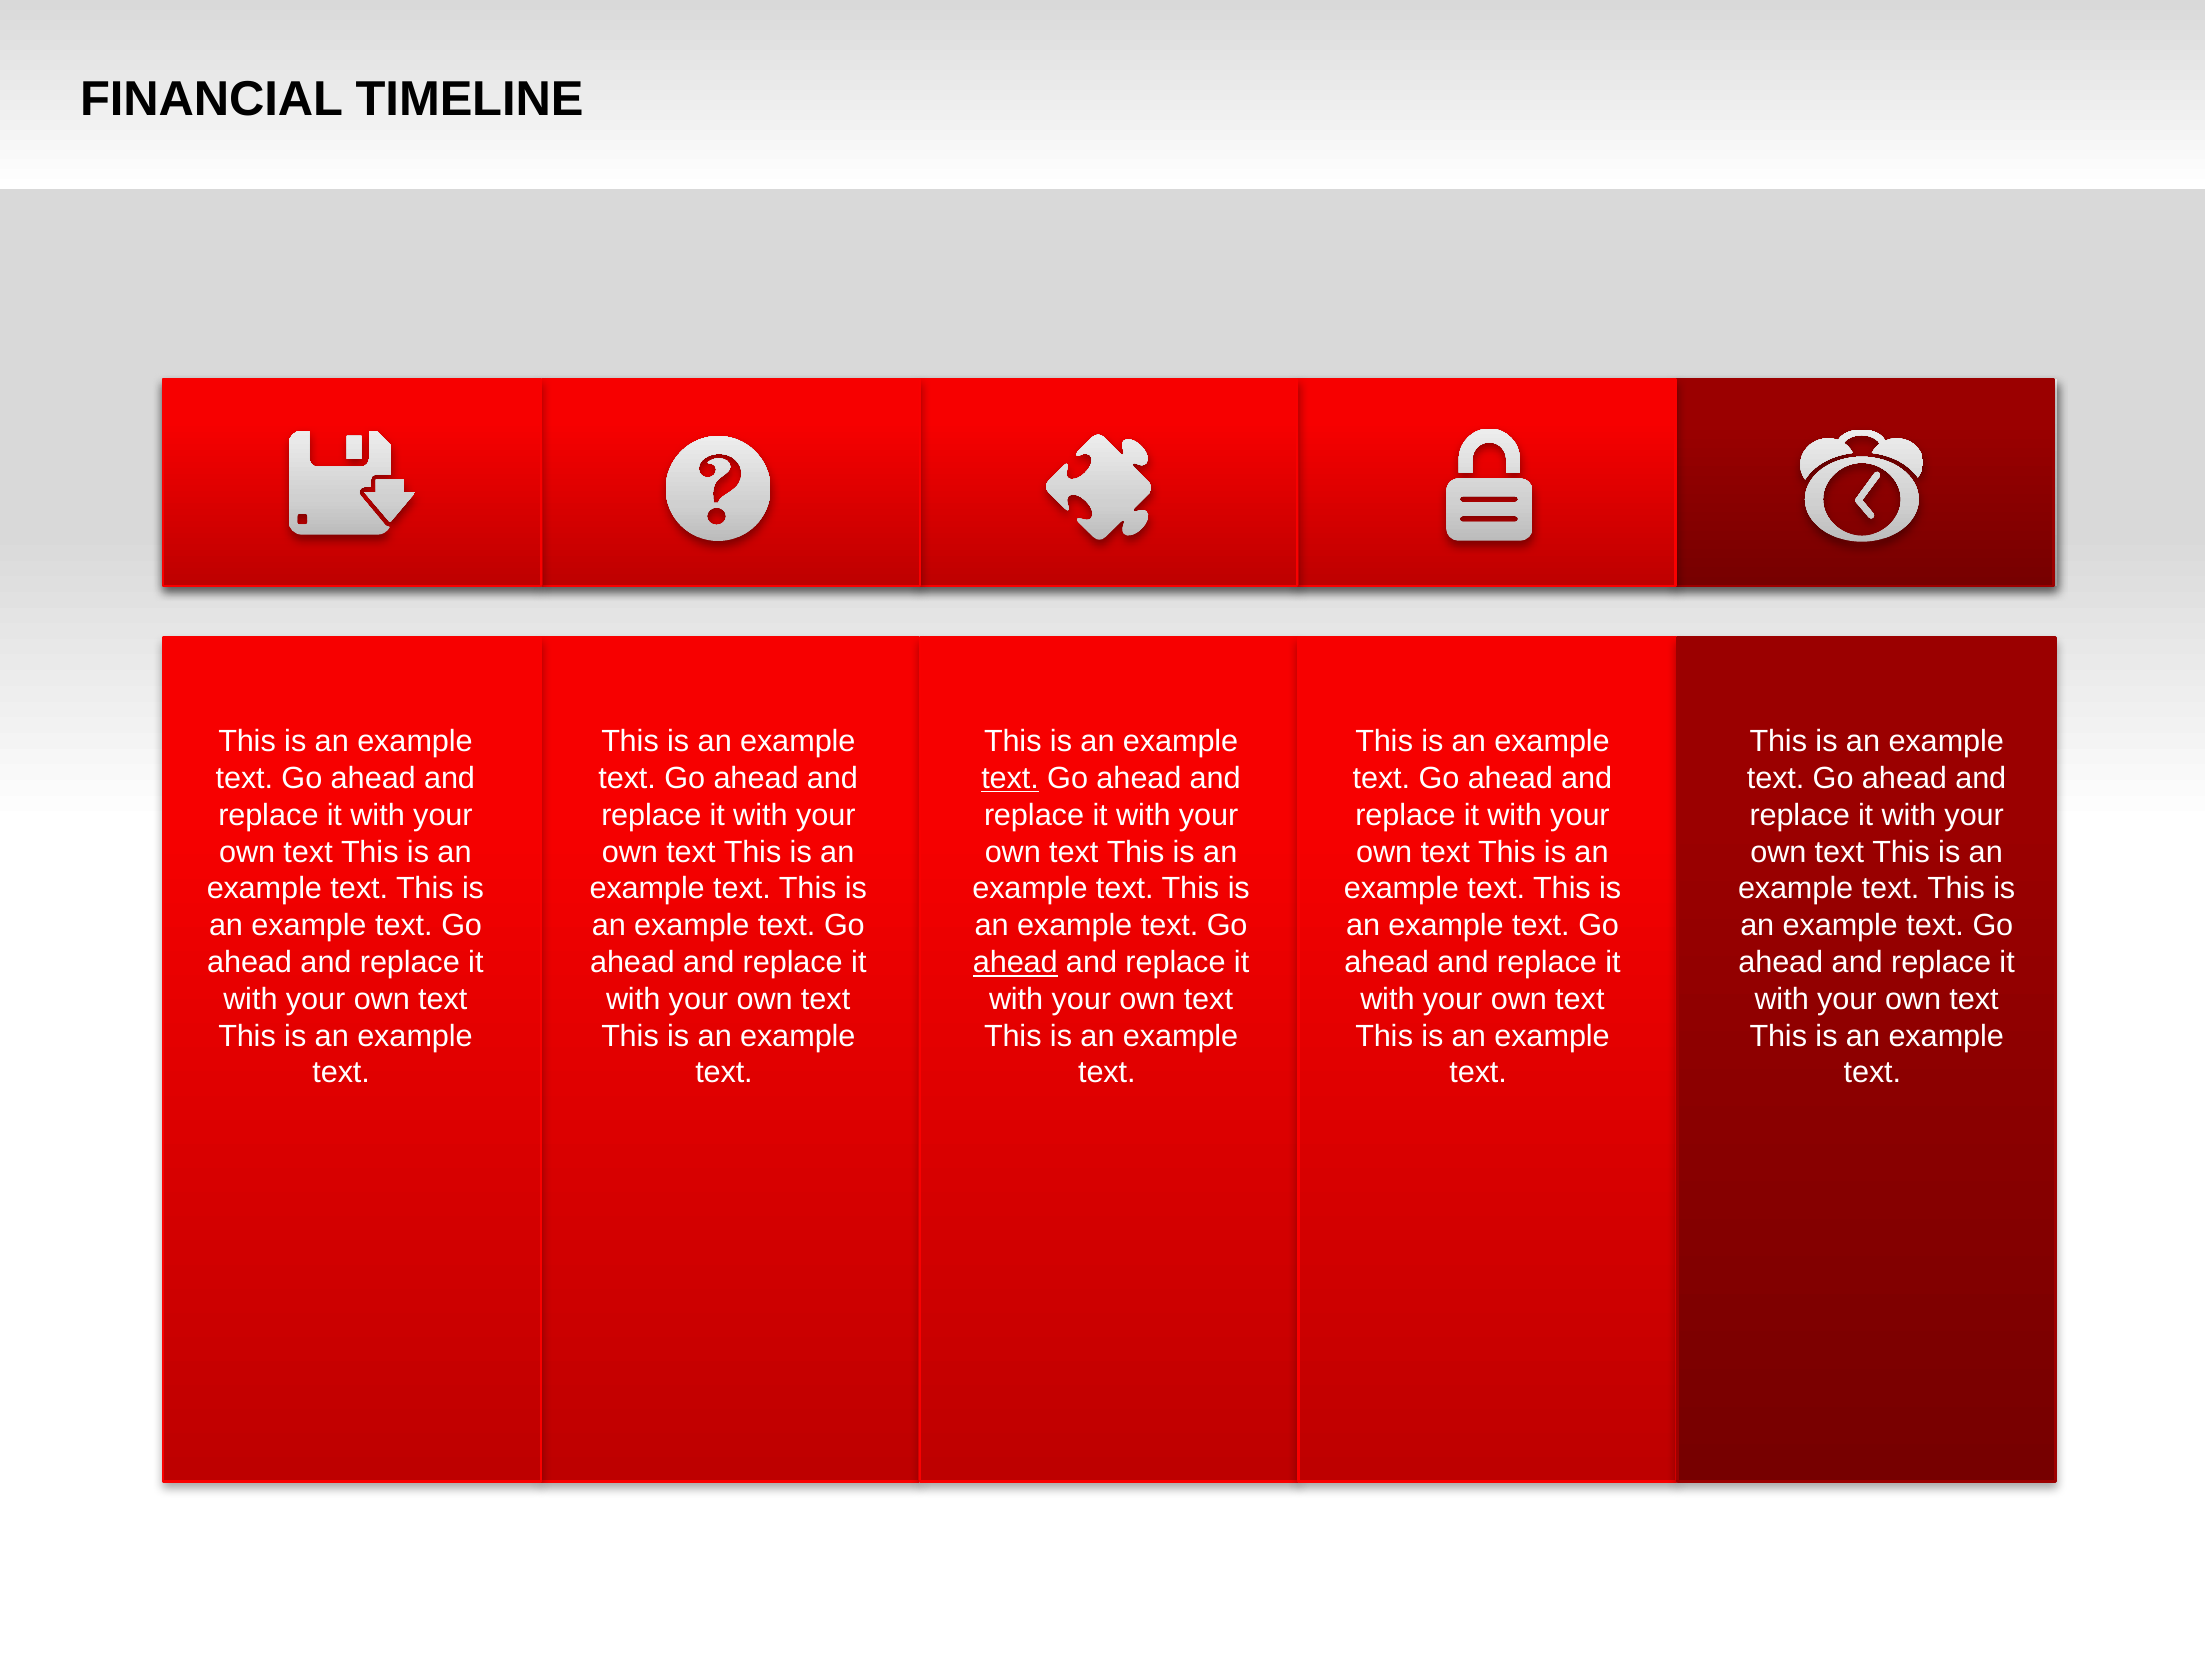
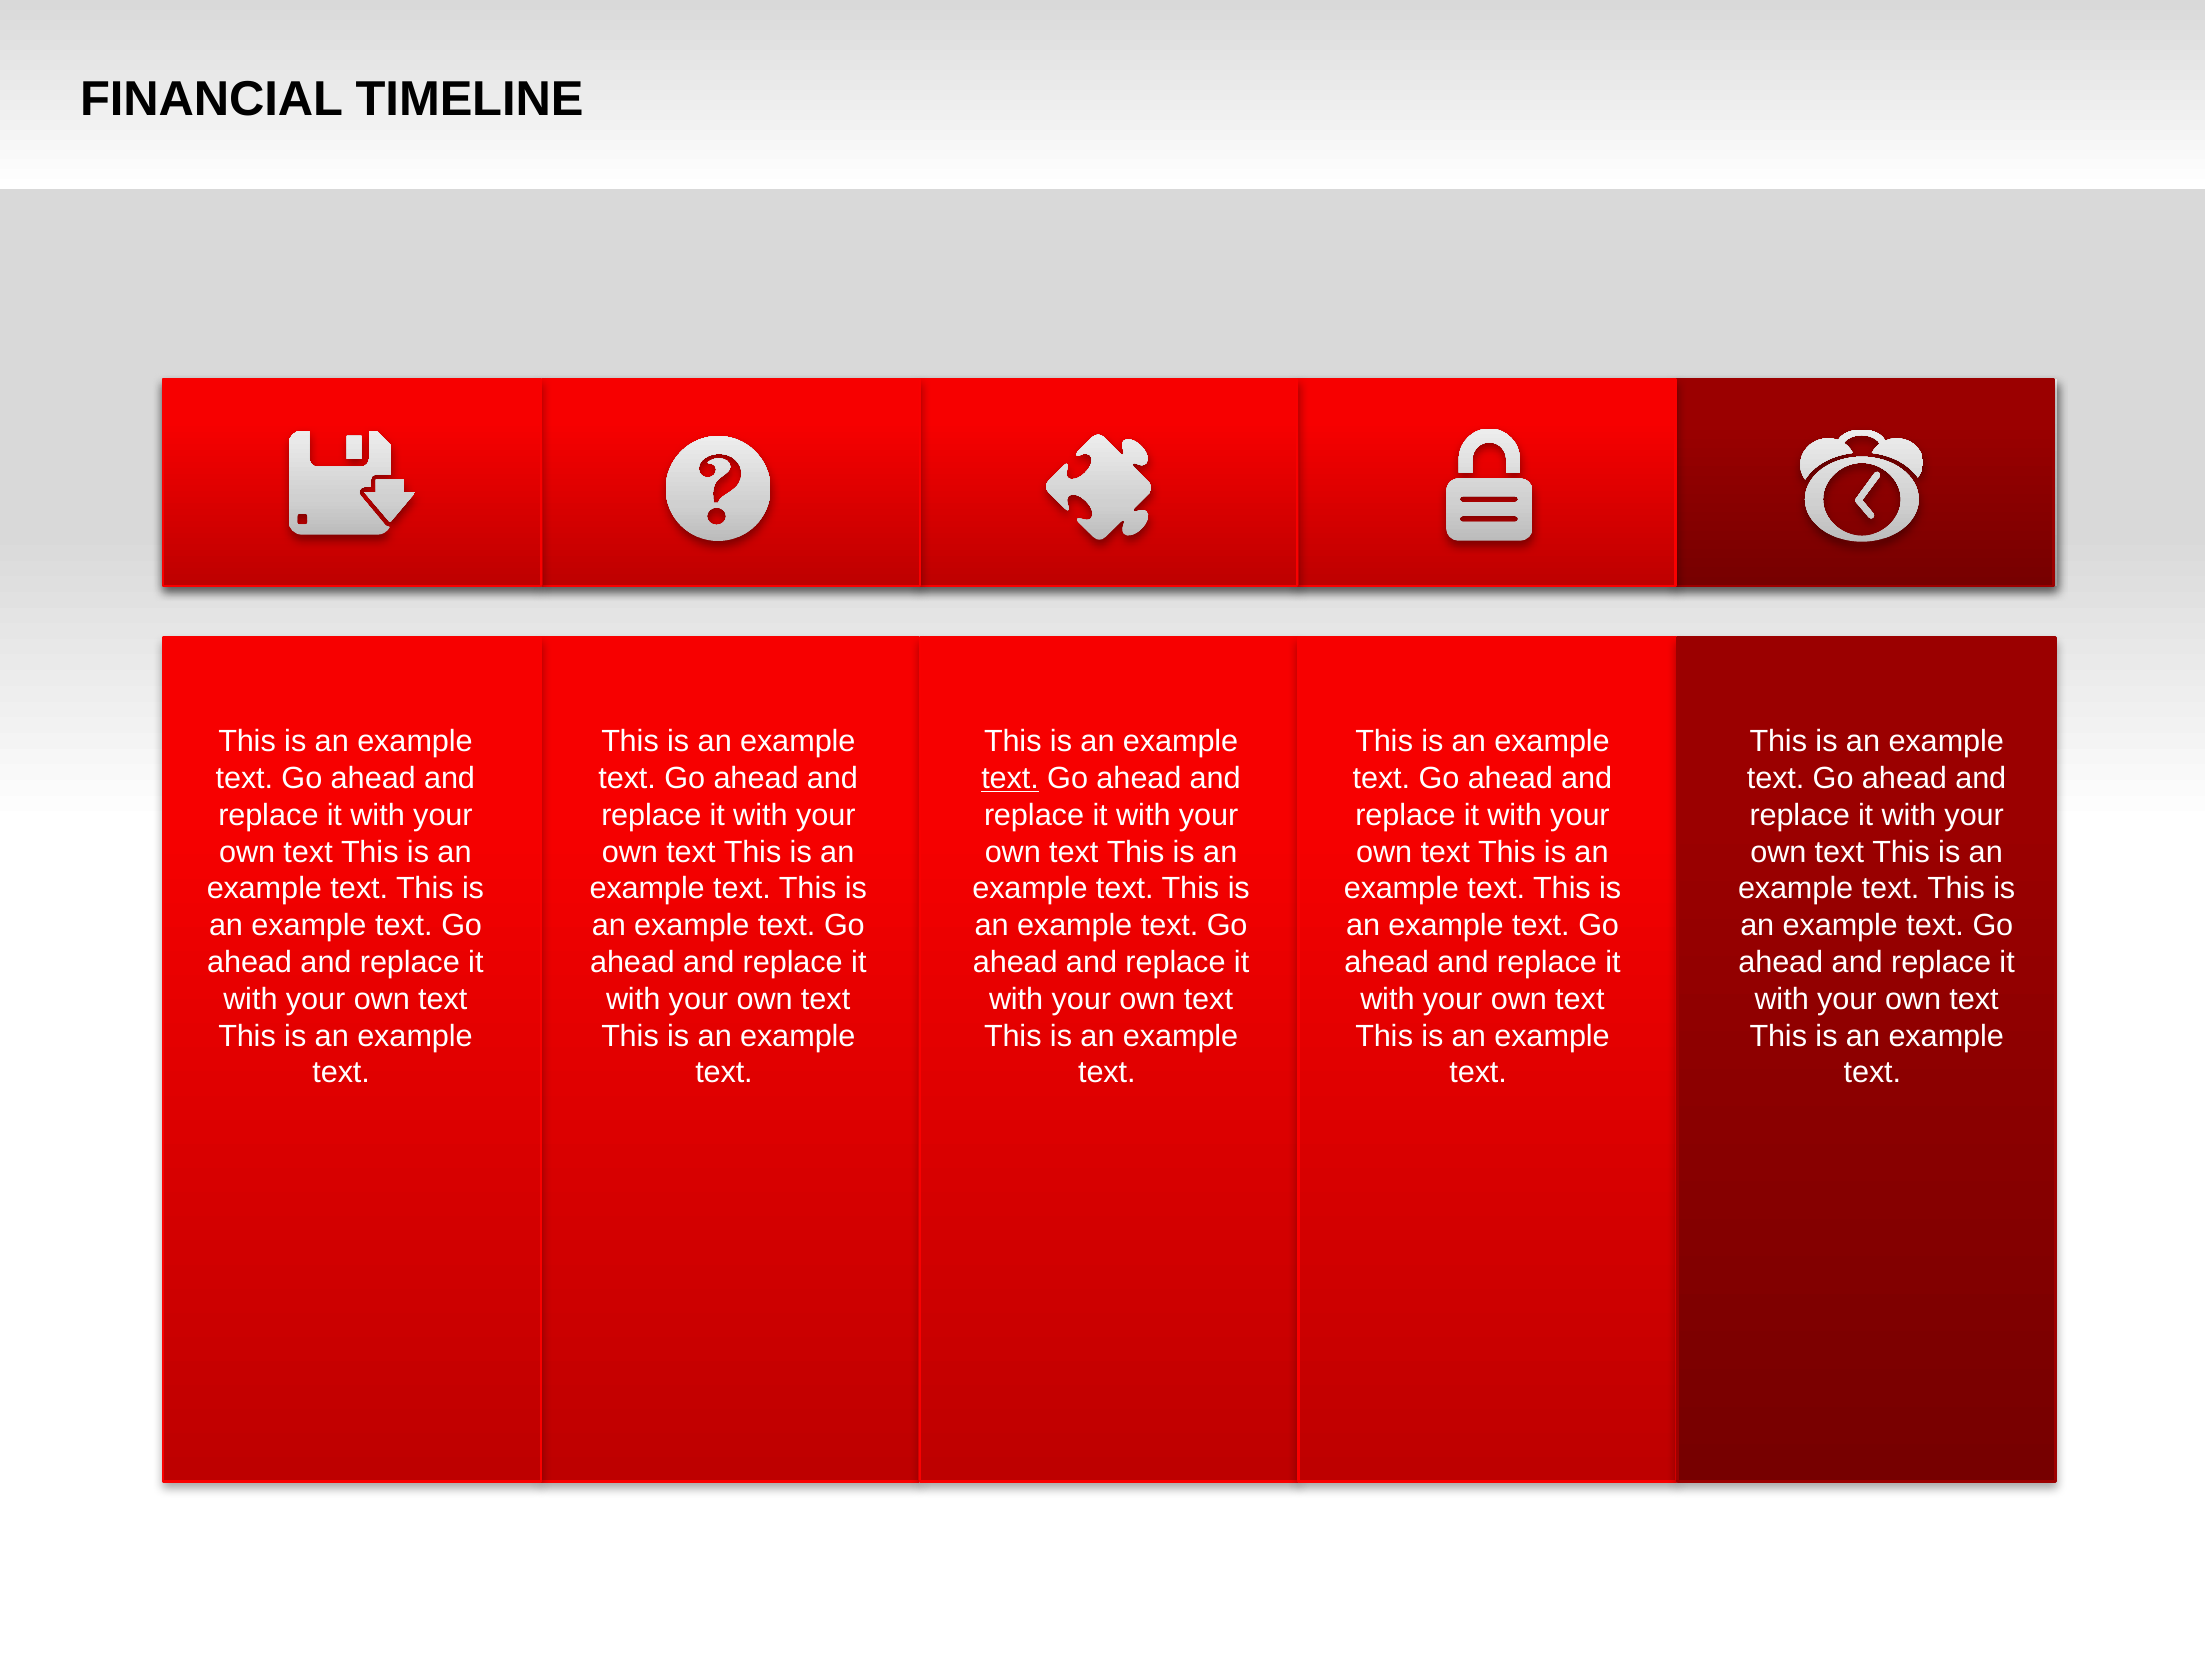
ahead at (1015, 962) underline: present -> none
